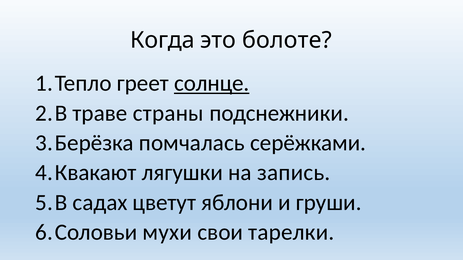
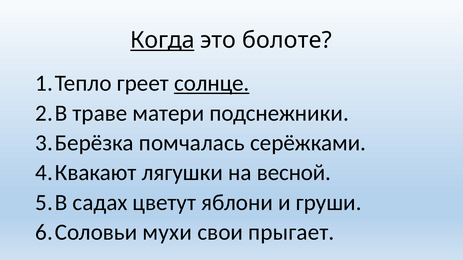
Когда underline: none -> present
страны: страны -> матери
запись: запись -> весной
тарелки: тарелки -> прыгает
